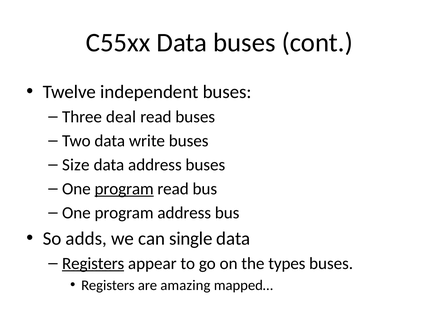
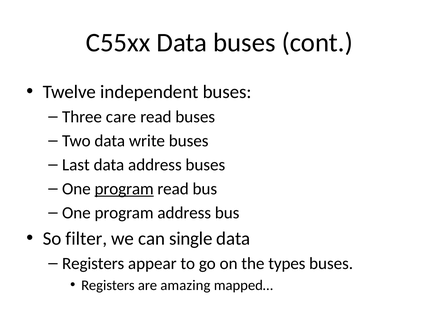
deal: deal -> care
Size: Size -> Last
adds: adds -> filter
Registers at (93, 263) underline: present -> none
